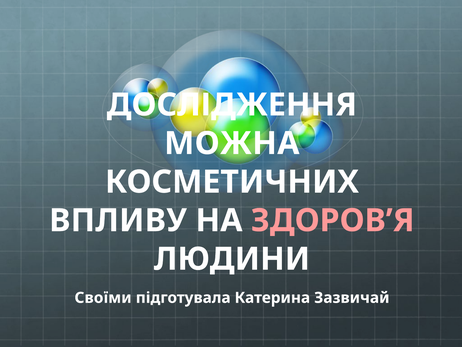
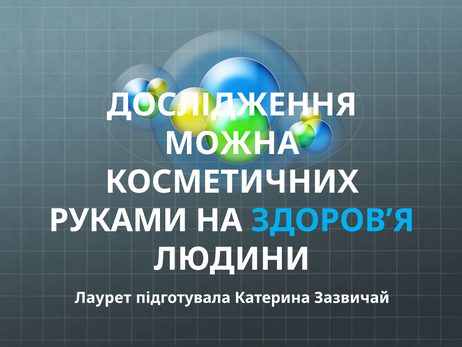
ВПЛИВУ: ВПЛИВУ -> РУКАМИ
ЗДОРОВ’Я colour: pink -> light blue
Своїми: Своїми -> Лаурет
